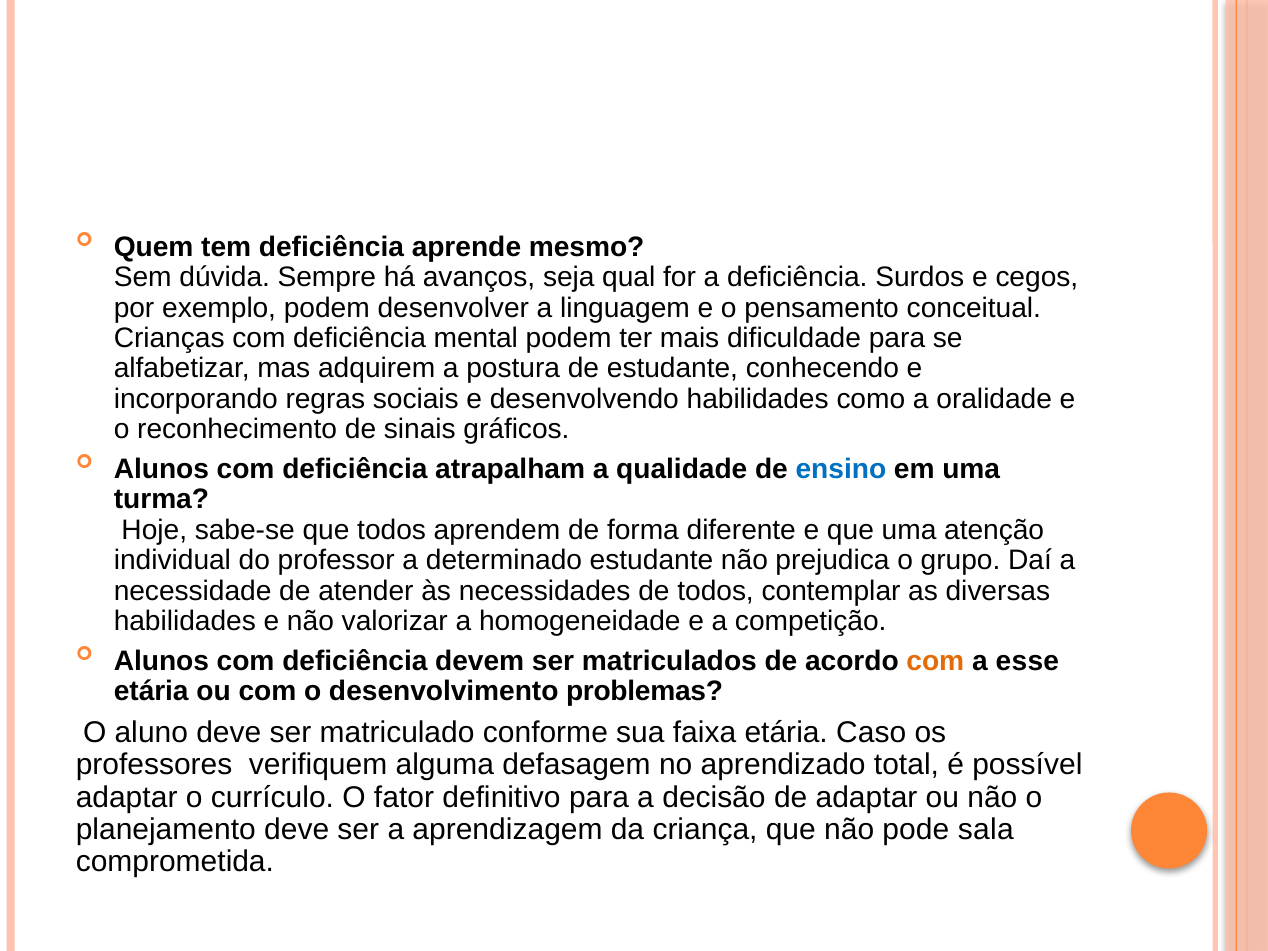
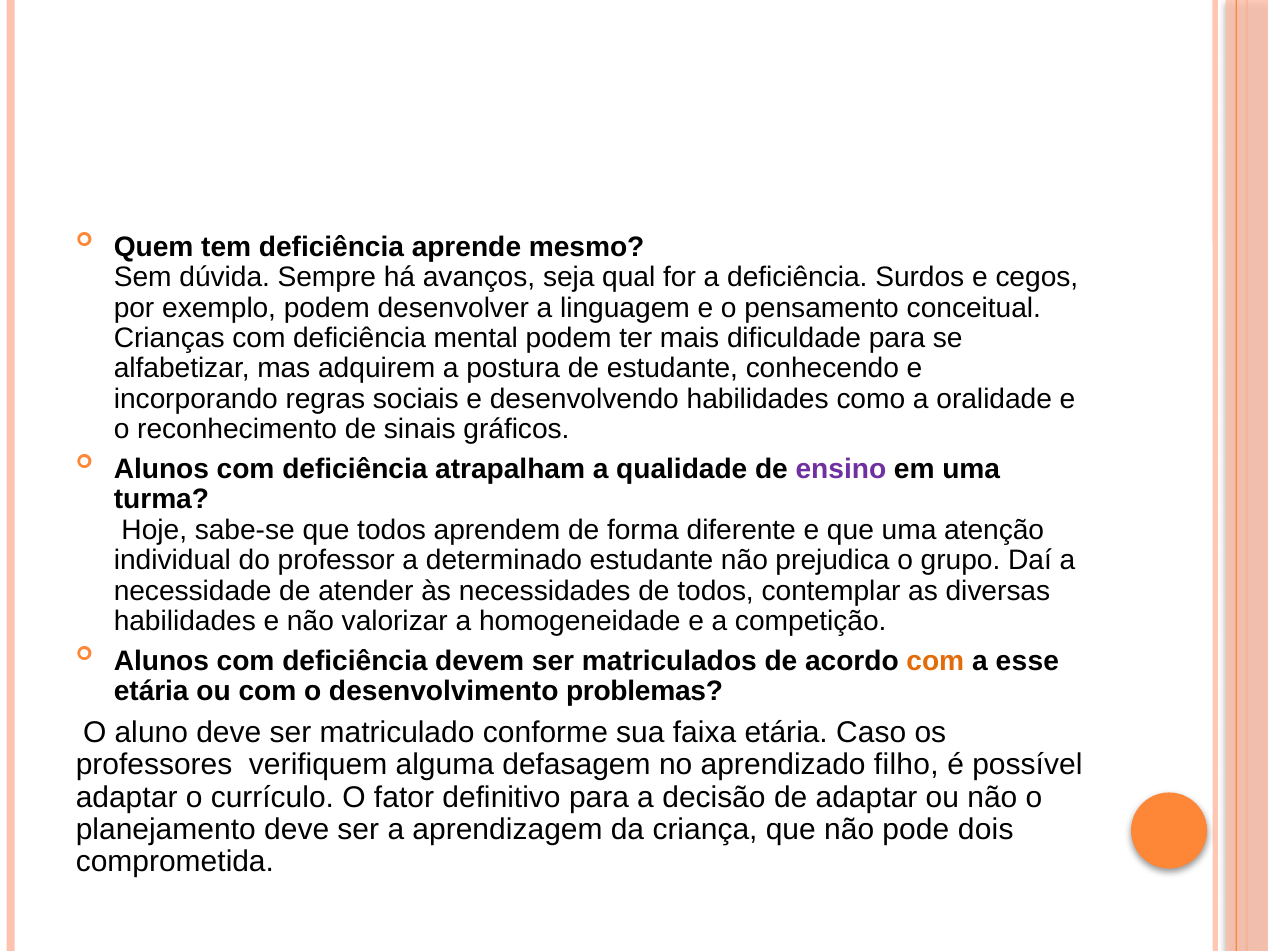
ensino colour: blue -> purple
total: total -> filho
sala: sala -> dois
